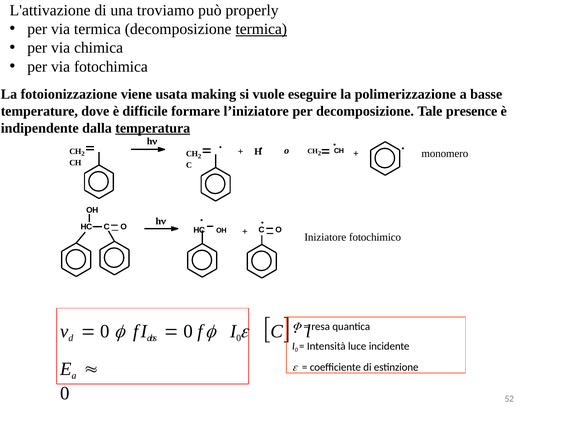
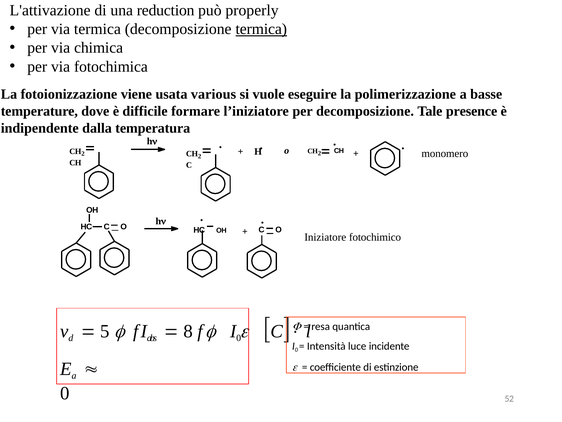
troviamo: troviamo -> reduction
making: making -> various
temperatura underline: present -> none
0 at (105, 331): 0 -> 5
0 at (188, 331): 0 -> 8
